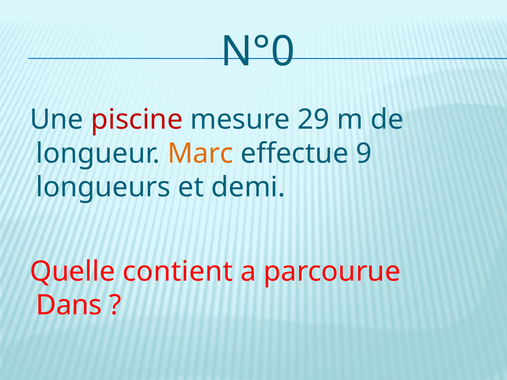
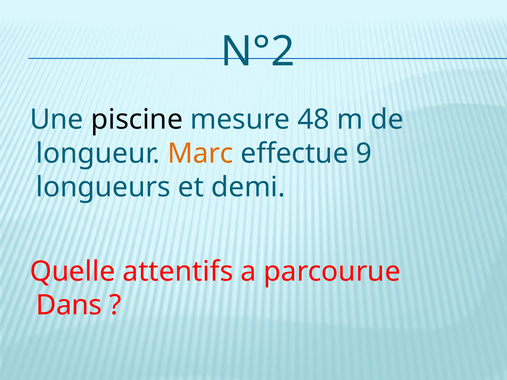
N°0: N°0 -> N°2
piscine colour: red -> black
29: 29 -> 48
contient: contient -> attentifs
